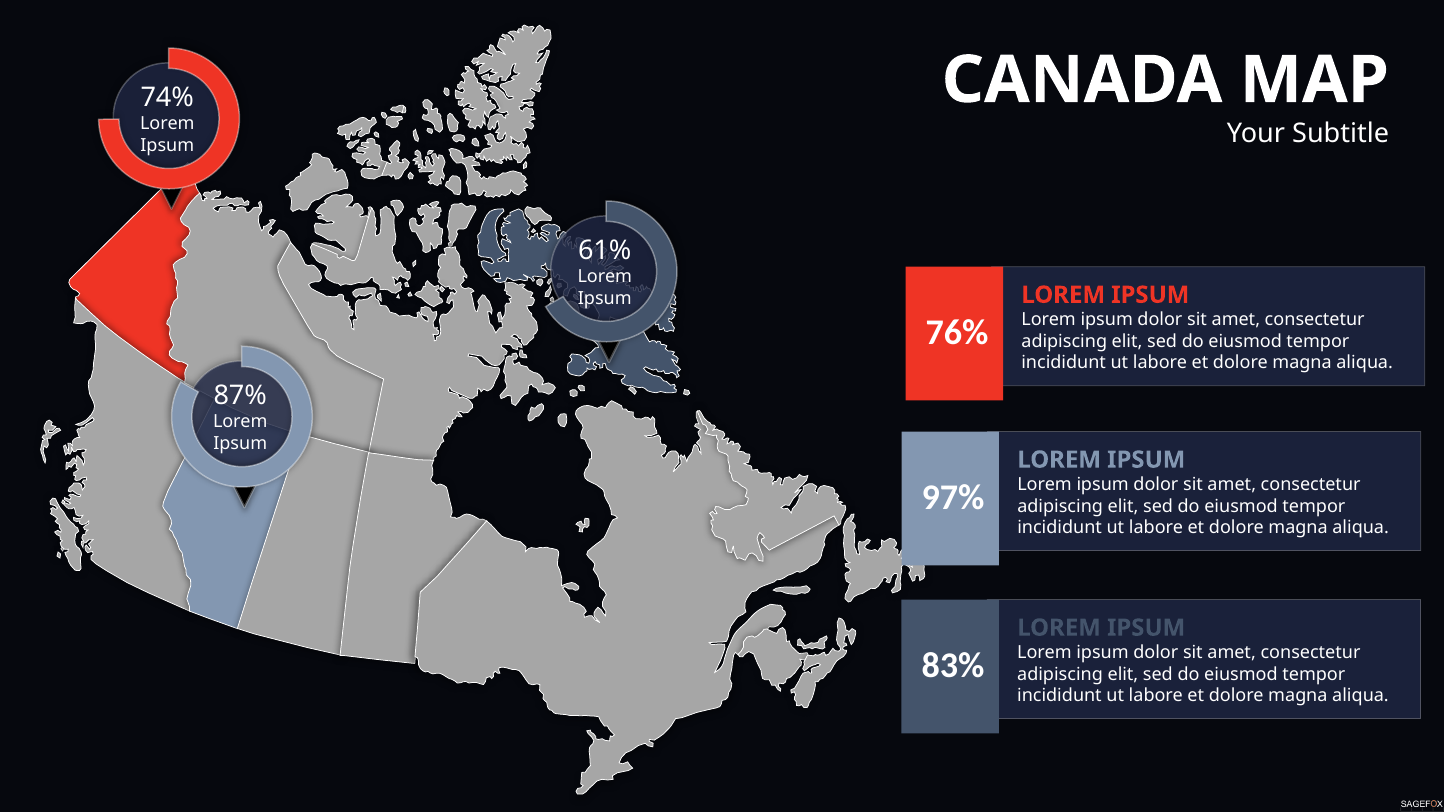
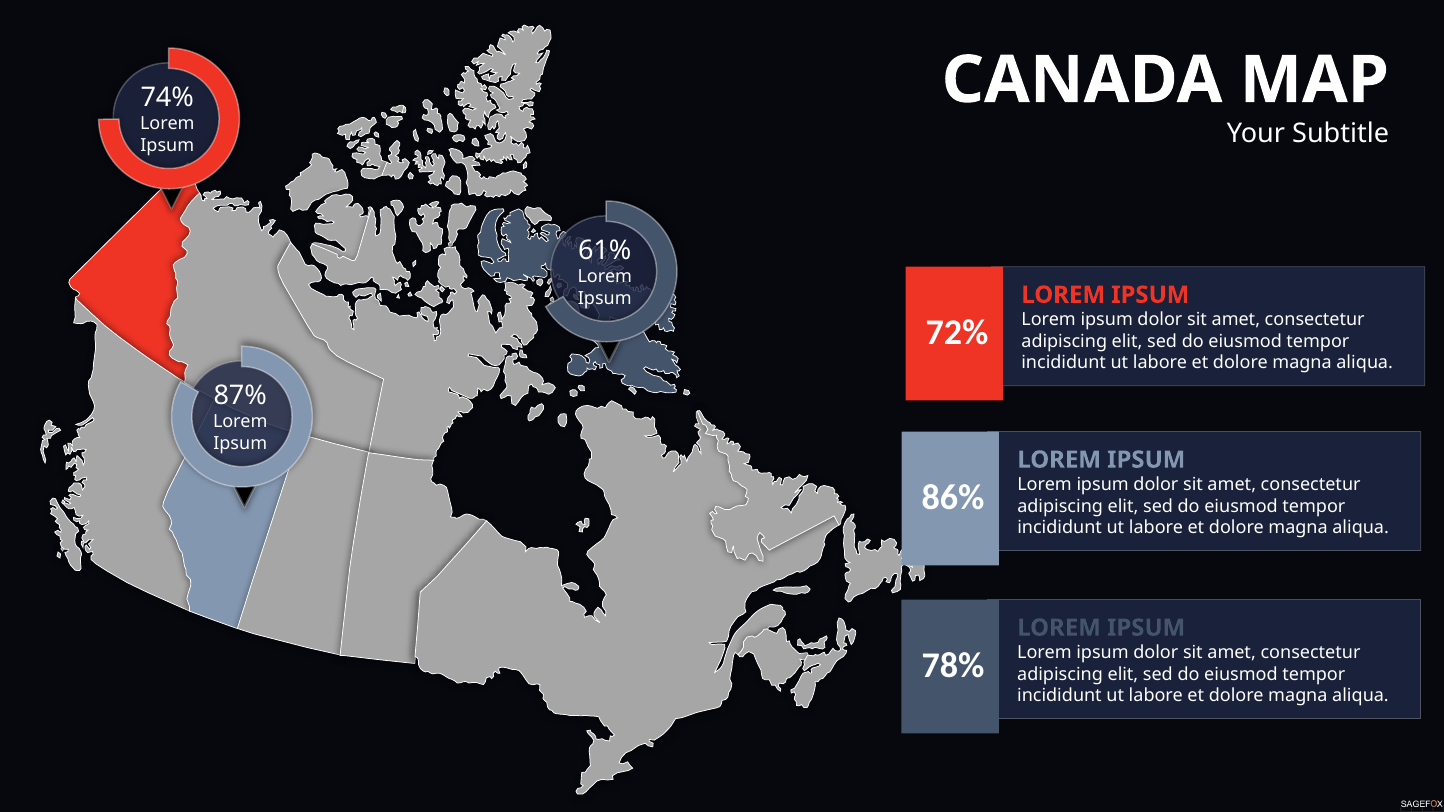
76%: 76% -> 72%
97%: 97% -> 86%
83%: 83% -> 78%
